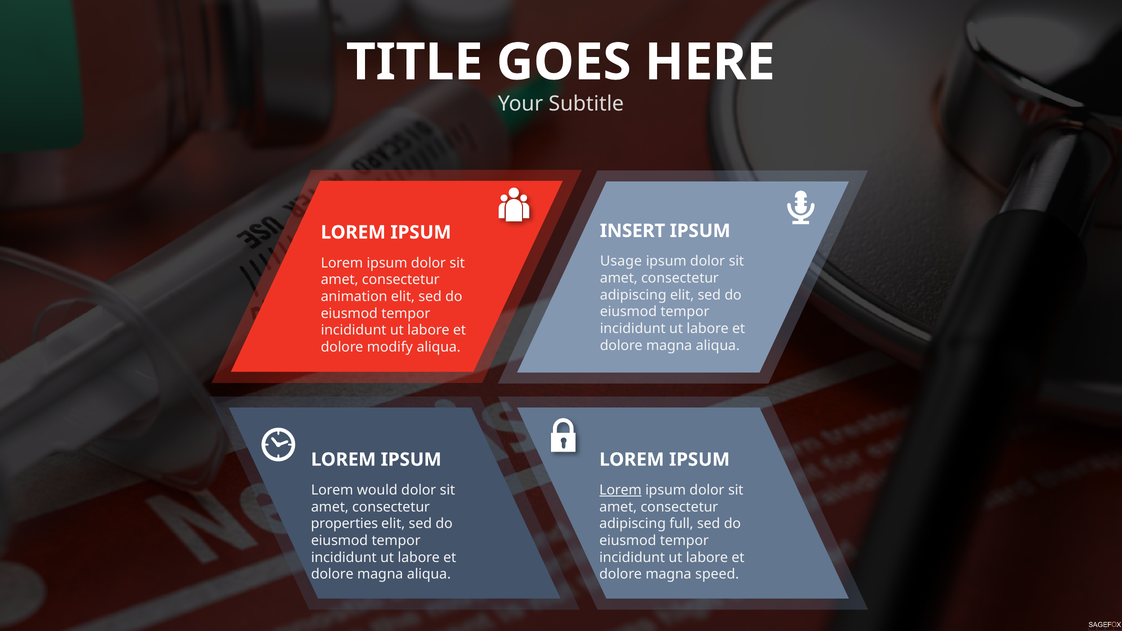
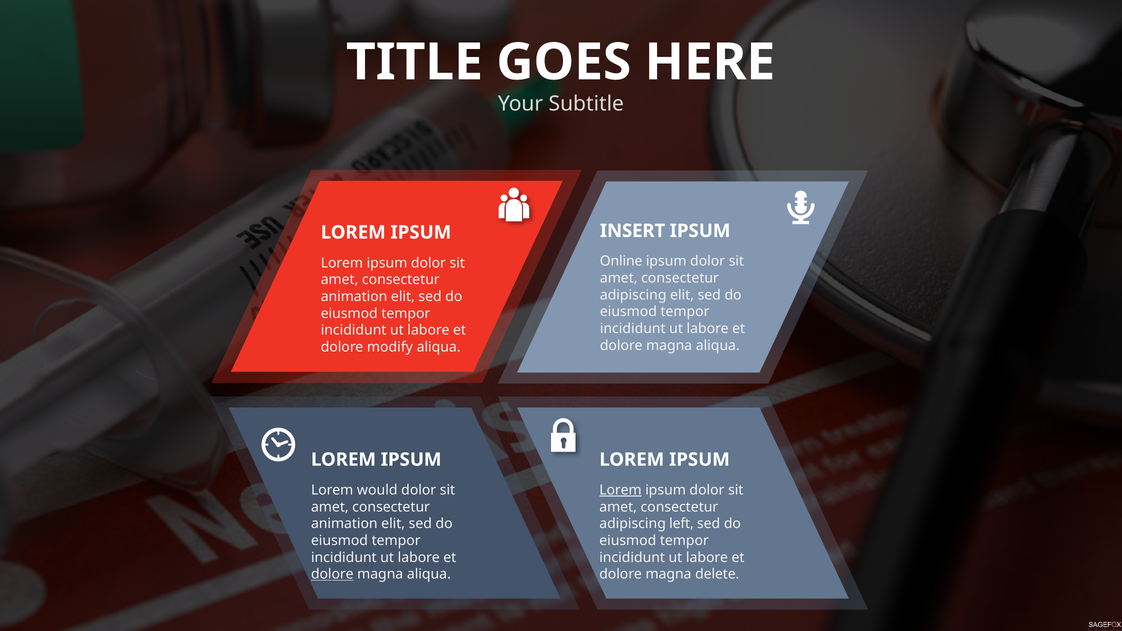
Usage: Usage -> Online
properties at (344, 524): properties -> animation
full: full -> left
dolore at (332, 574) underline: none -> present
speed: speed -> delete
